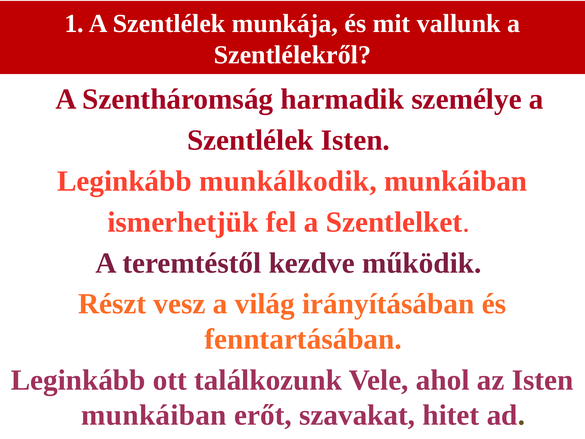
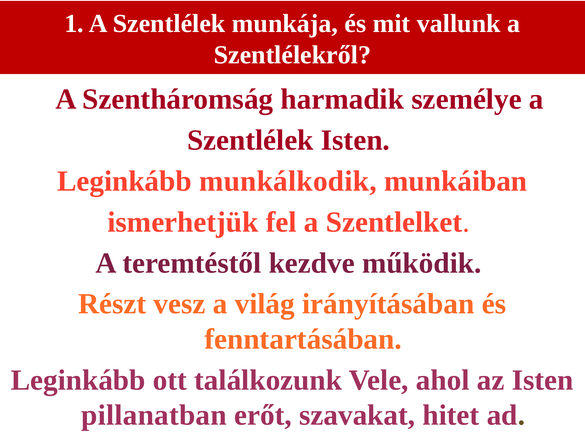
munkáiban at (154, 415): munkáiban -> pillanatban
